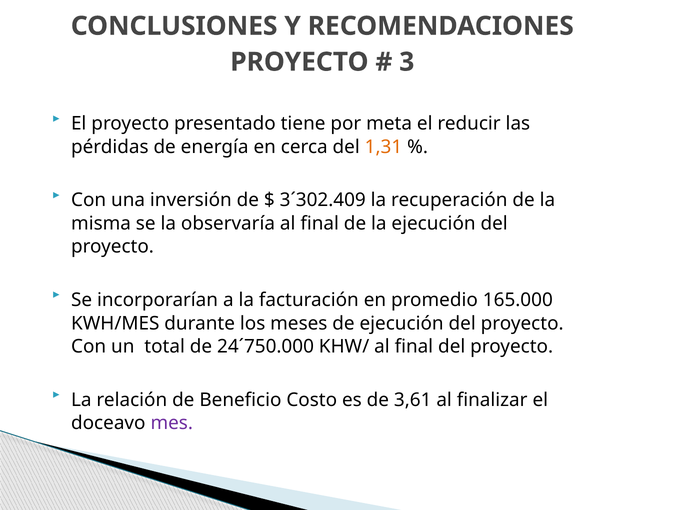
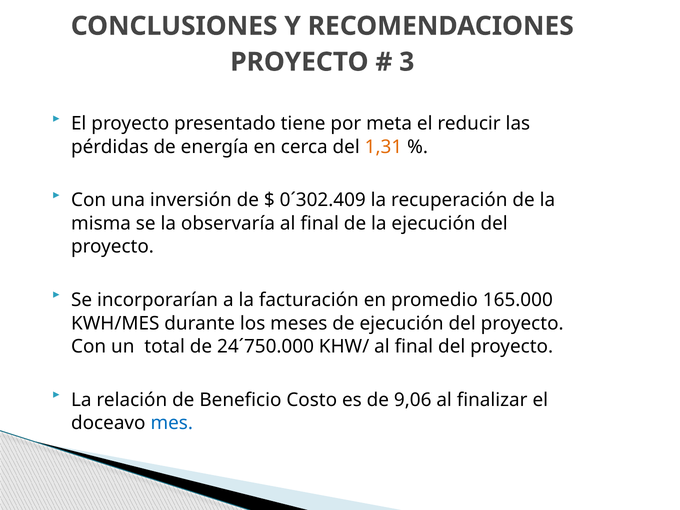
3´302.409: 3´302.409 -> 0´302.409
3,61: 3,61 -> 9,06
mes colour: purple -> blue
